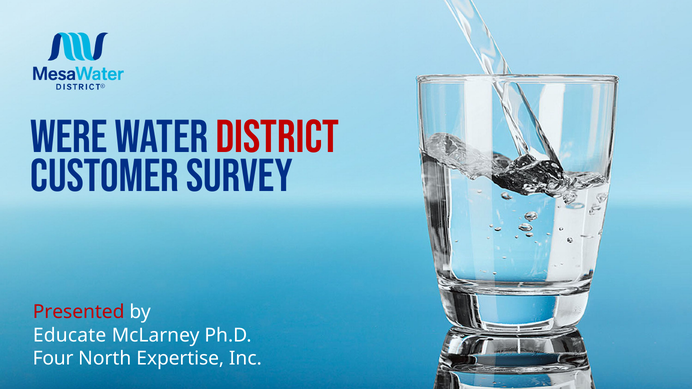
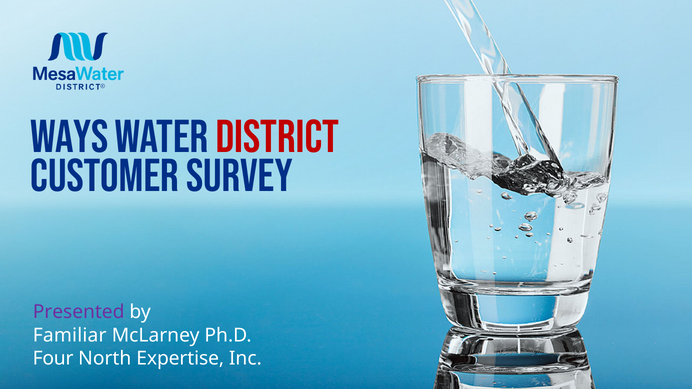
Were: Were -> Ways
Presented colour: red -> purple
Educate: Educate -> Familiar
